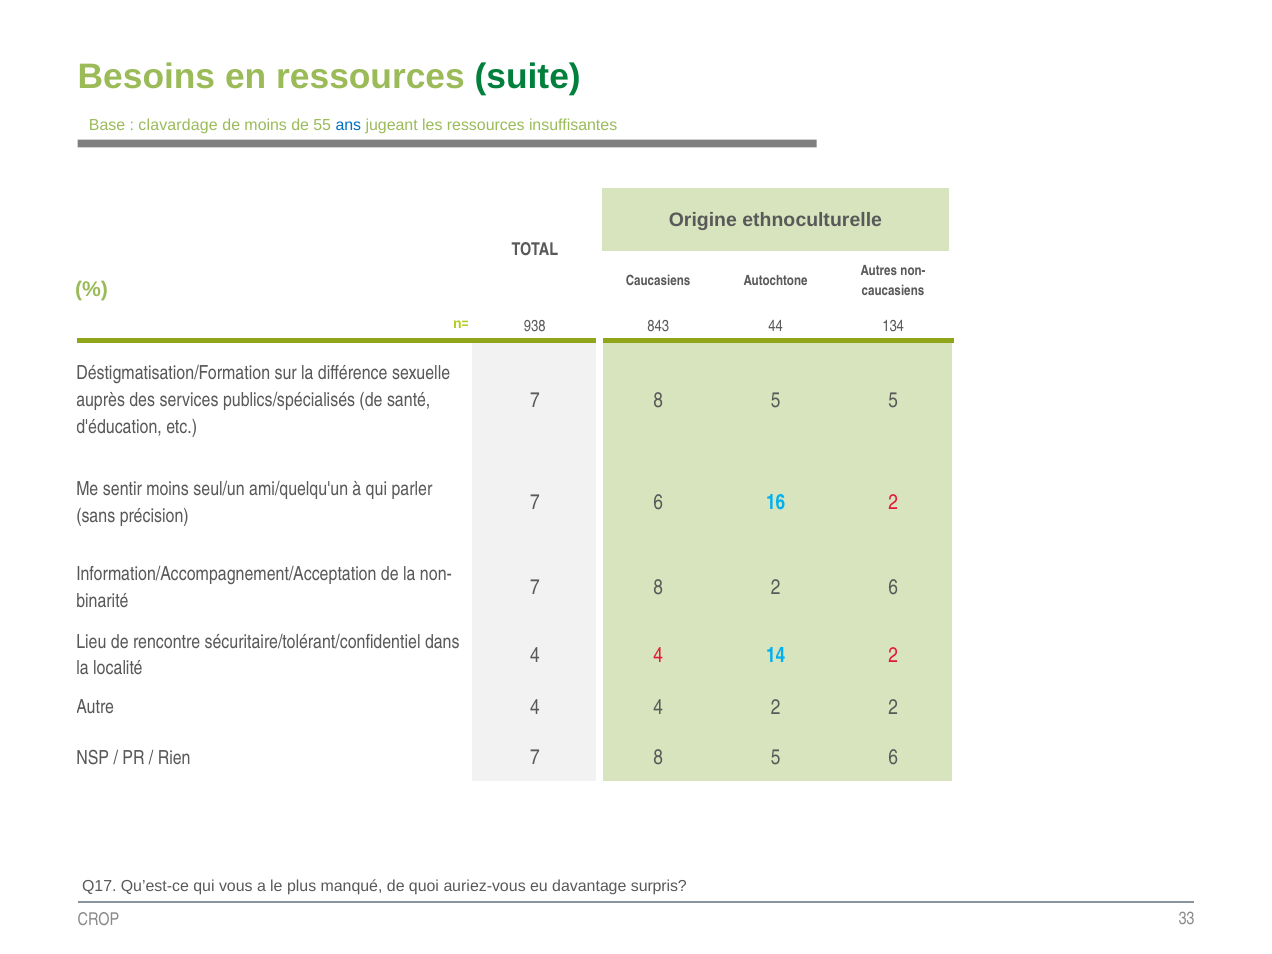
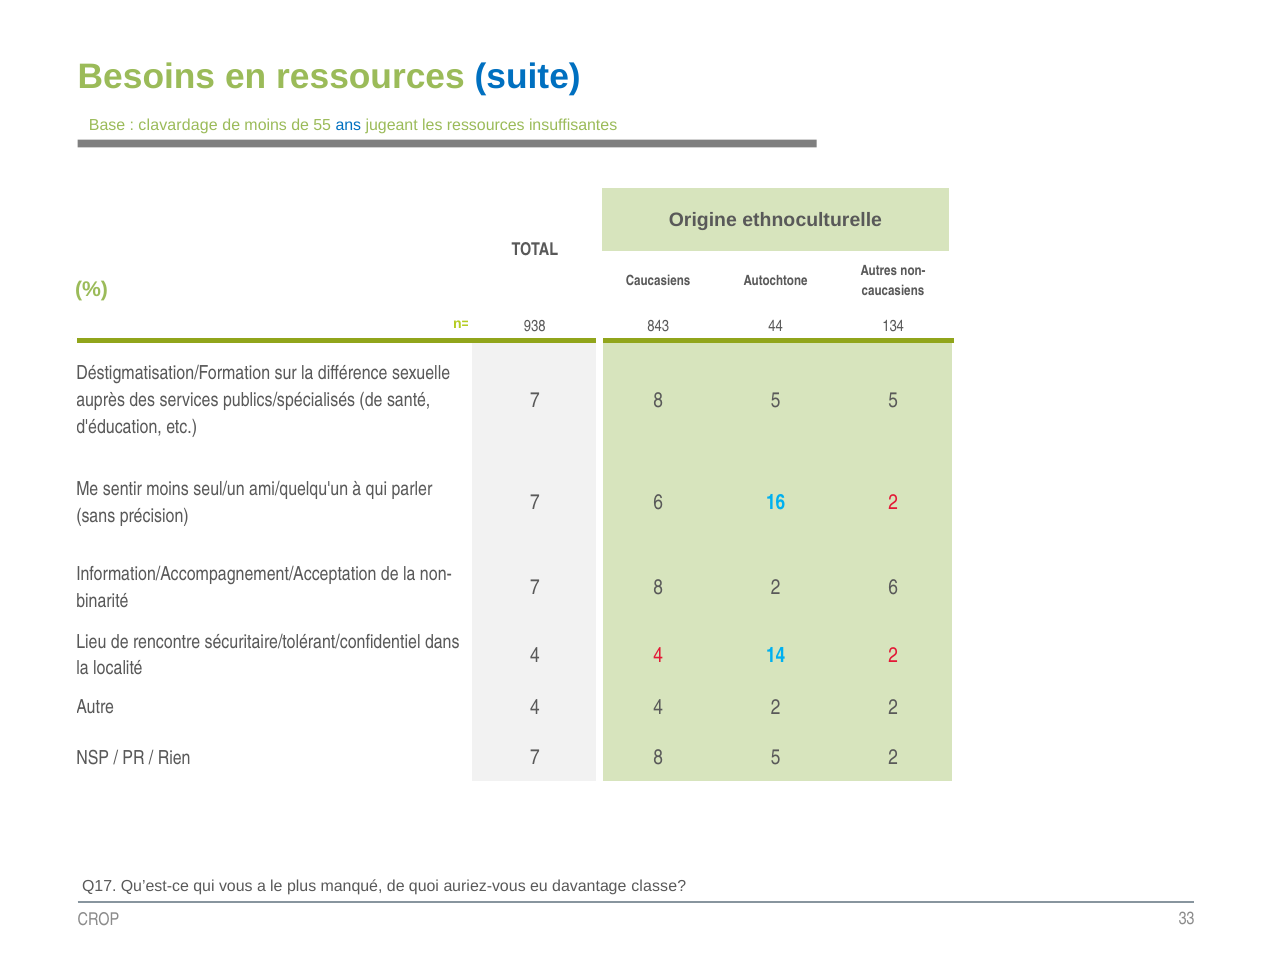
suite colour: green -> blue
5 6: 6 -> 2
surpris: surpris -> classe
